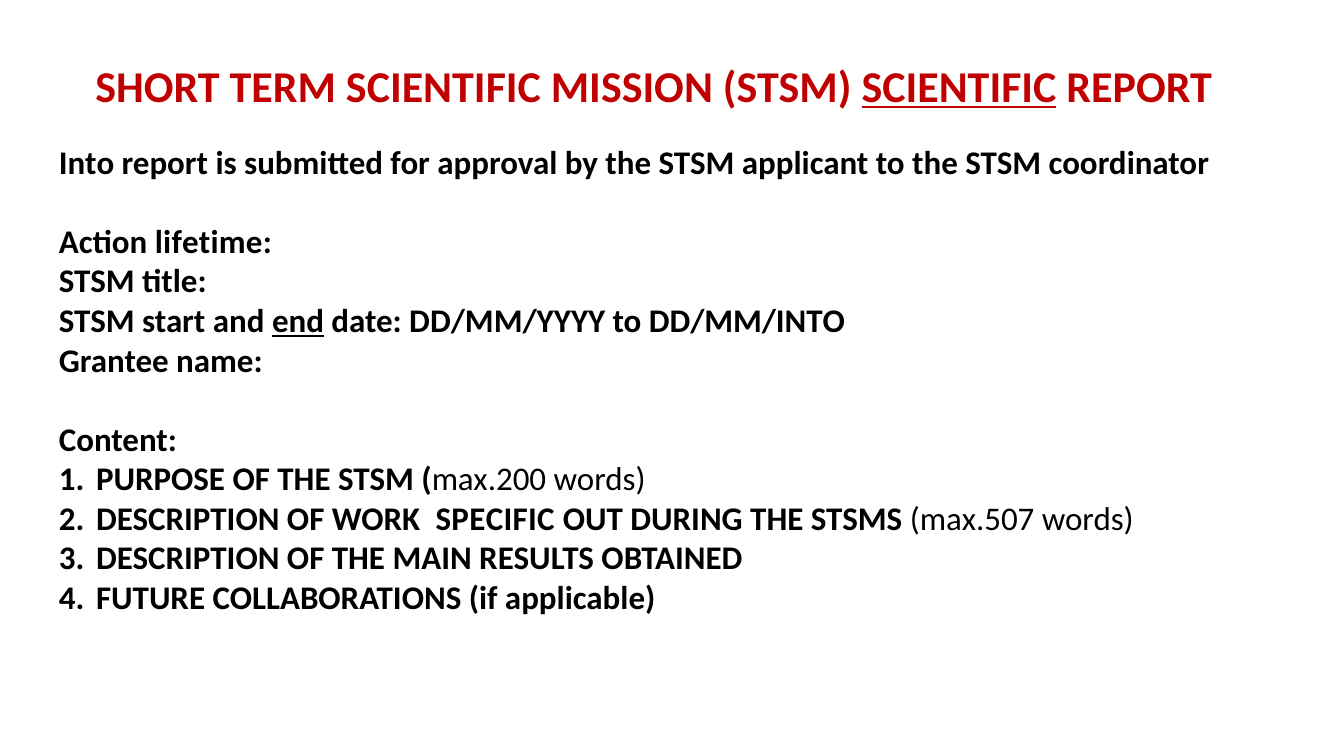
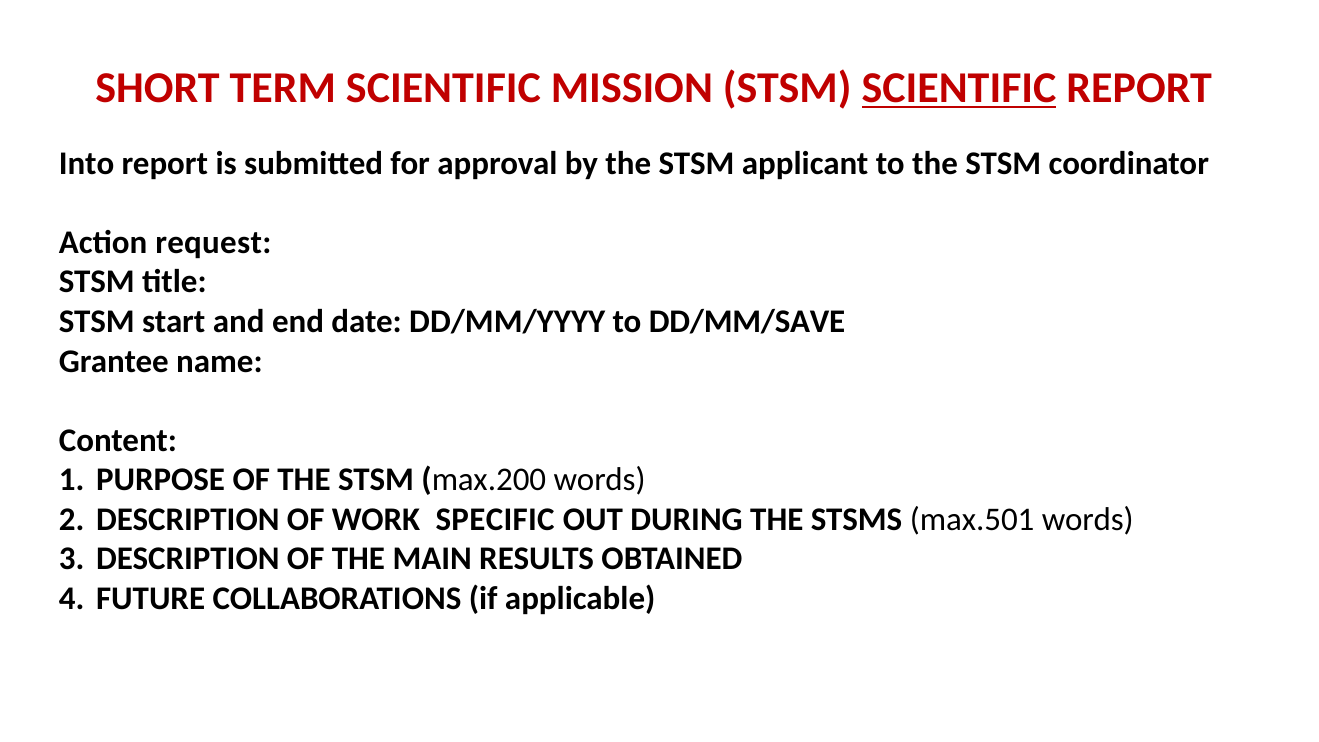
lifetime: lifetime -> request
end underline: present -> none
DD/MM/INTO: DD/MM/INTO -> DD/MM/SAVE
max.507: max.507 -> max.501
